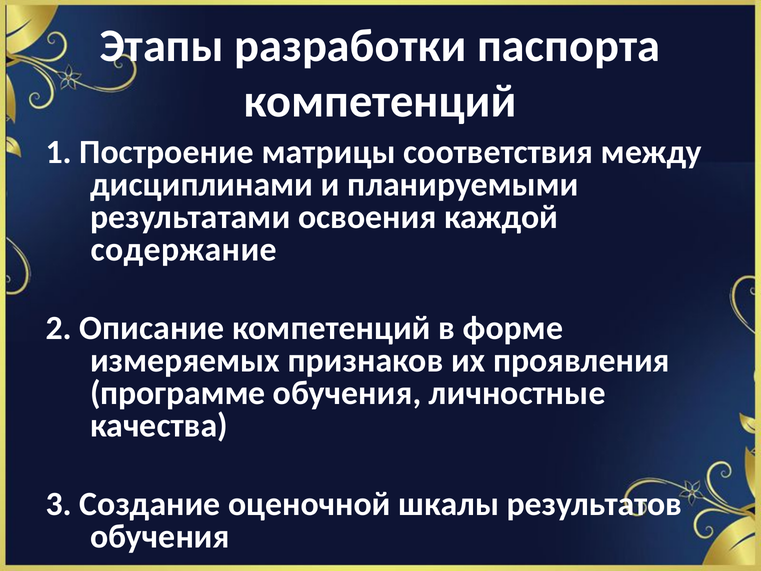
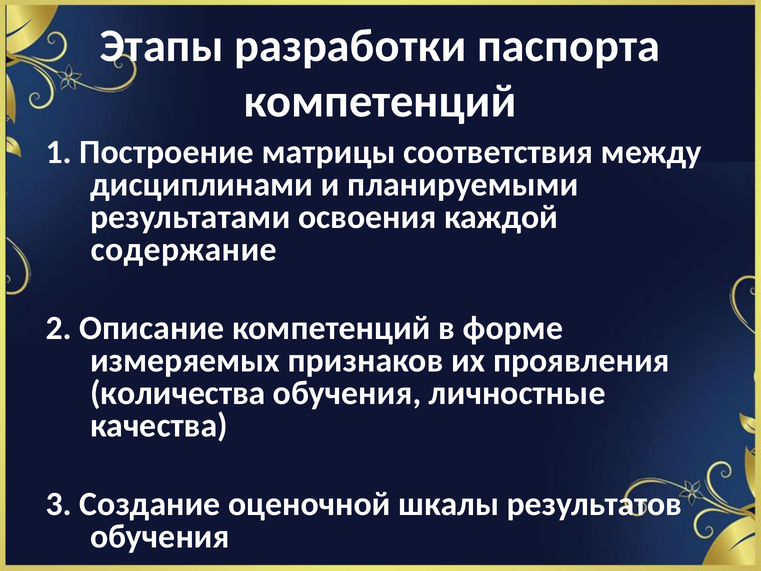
программе: программе -> количества
